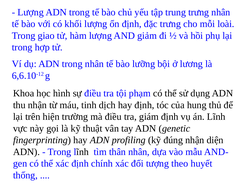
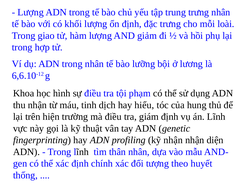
hay định: định -> hiểu
kỹ đúng: đúng -> nhận
